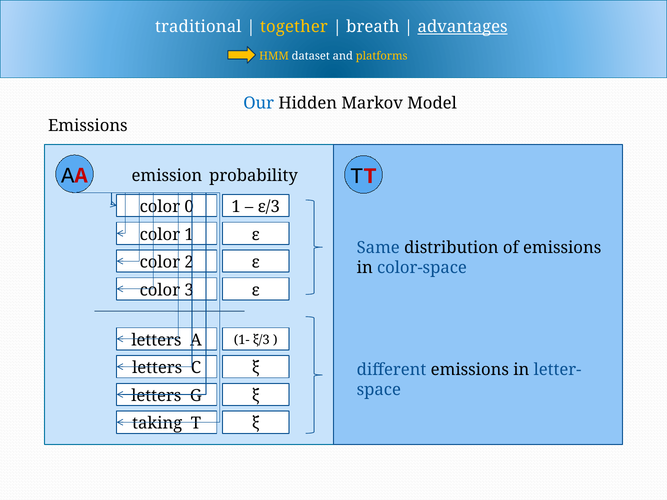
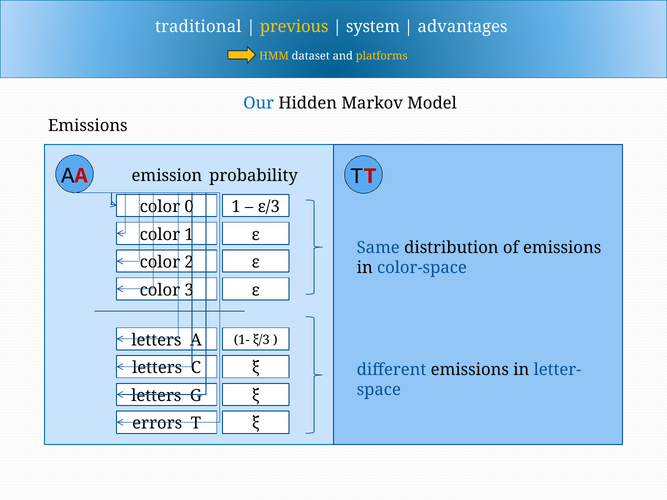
together: together -> previous
breath: breath -> system
advantages underline: present -> none
taking: taking -> errors
